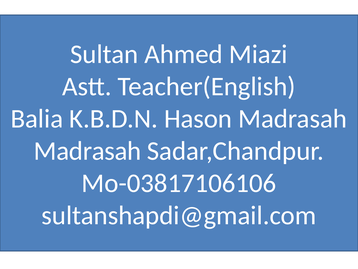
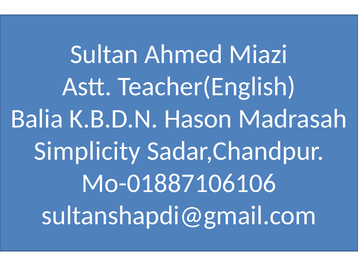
Madrasah at (88, 151): Madrasah -> Simplicity
Mo-03817106106: Mo-03817106106 -> Mo-01887106106
